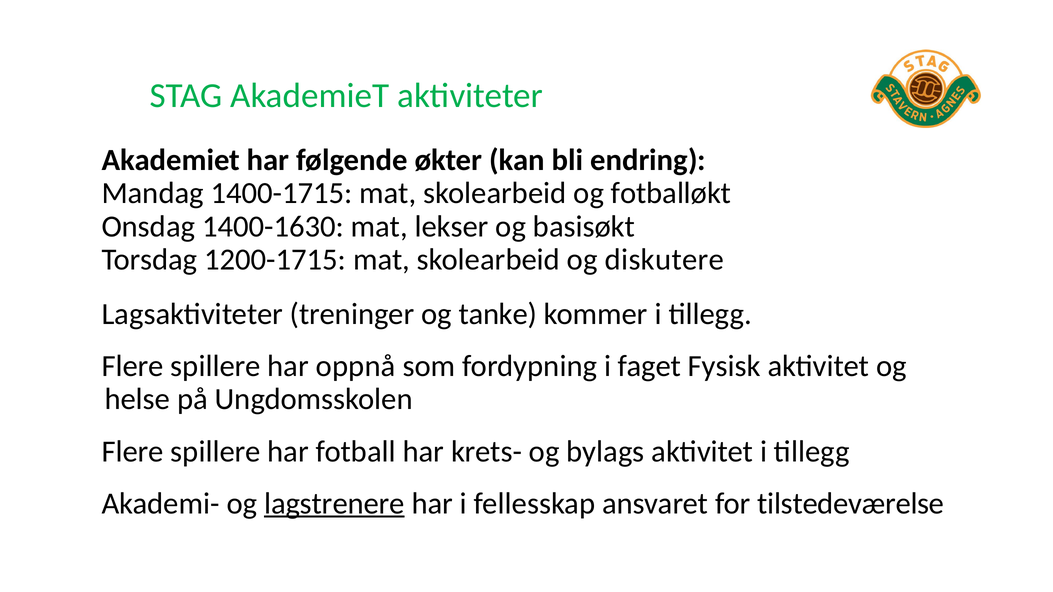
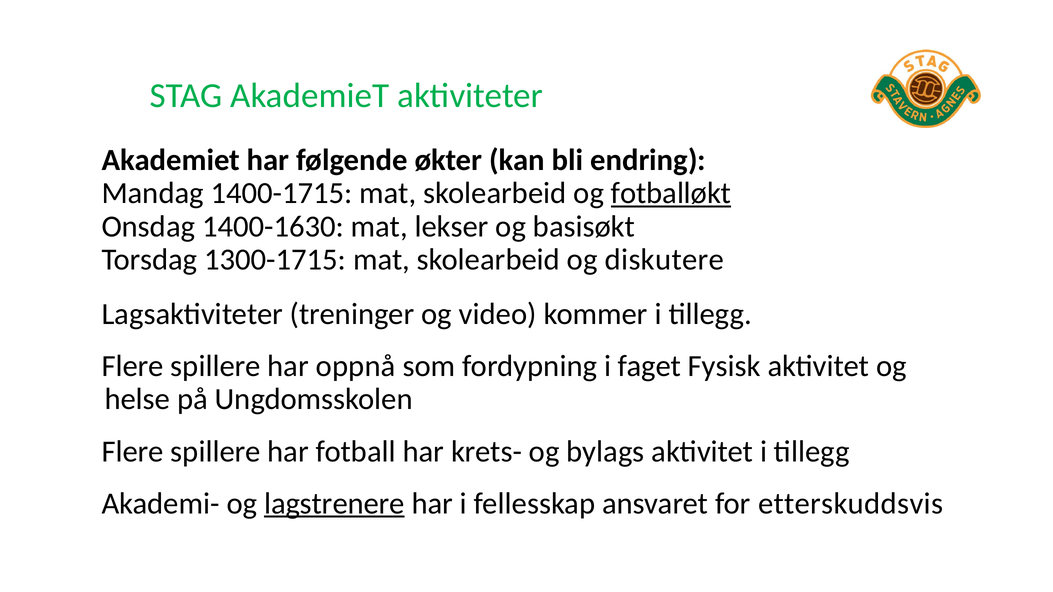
fotballøkt underline: none -> present
1200-1715: 1200-1715 -> 1300-1715
tanke: tanke -> video
tilstedeværelse: tilstedeværelse -> etterskuddsvis
